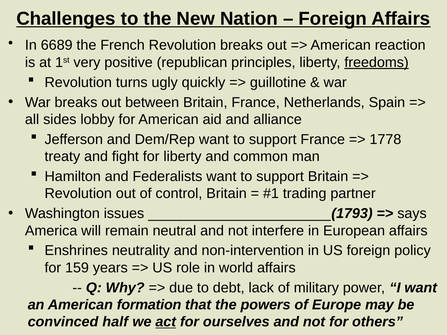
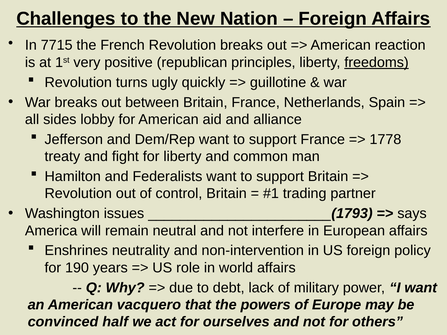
6689: 6689 -> 7715
159: 159 -> 190
formation: formation -> vacquero
act underline: present -> none
